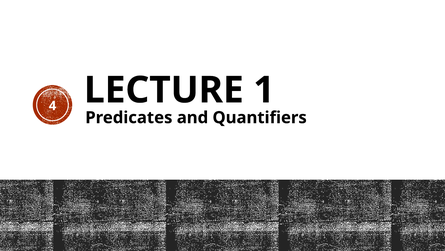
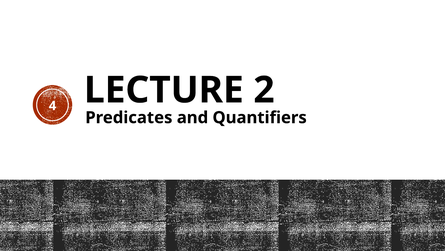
1: 1 -> 2
